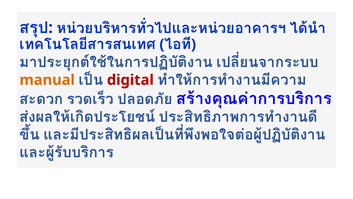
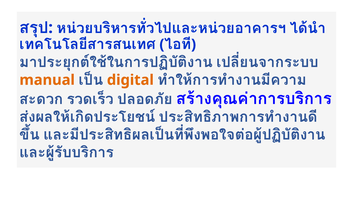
digital colour: red -> orange
